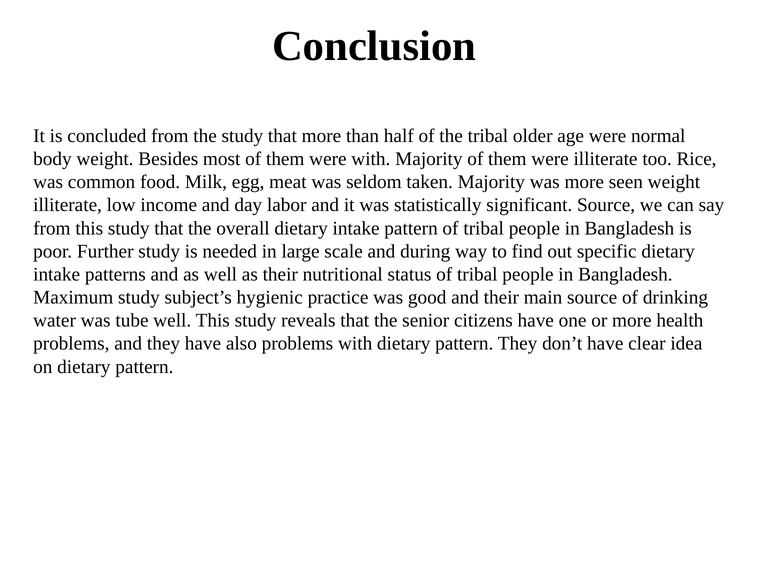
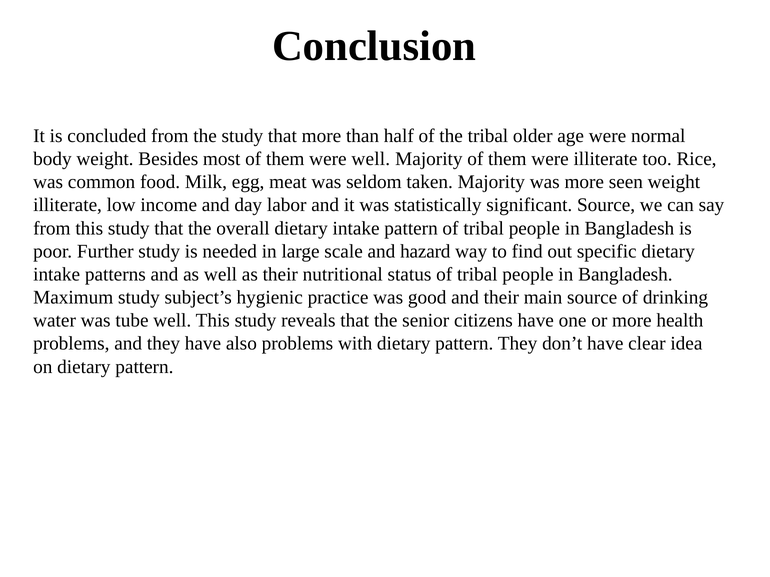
were with: with -> well
during: during -> hazard
